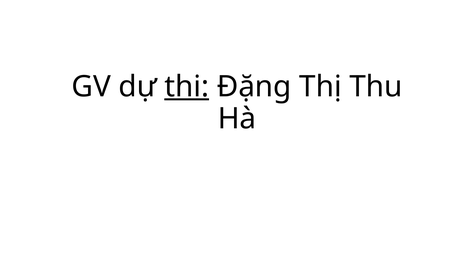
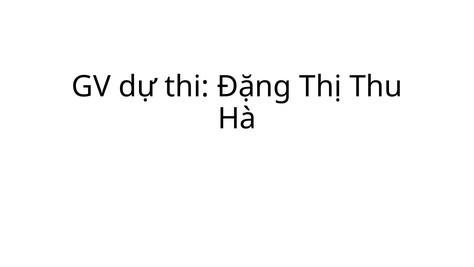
thi underline: present -> none
